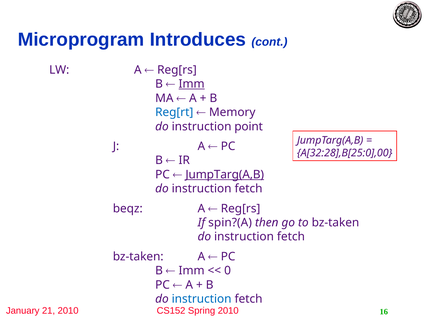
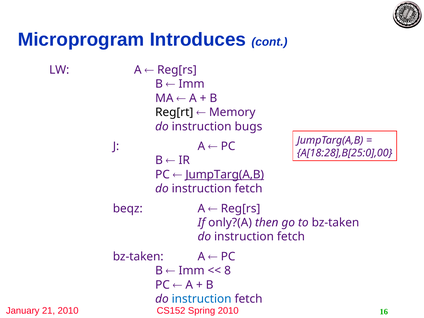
Imm at (192, 84) underline: present -> none
Reg[rt colour: blue -> black
point: point -> bugs
A[32:28],B[25:0],00: A[32:28],B[25:0],00 -> A[18:28],B[25:0],00
spin?(A: spin?(A -> only?(A
0: 0 -> 8
